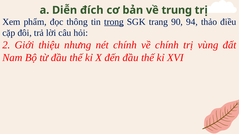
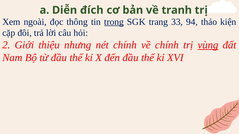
trung: trung -> tranh
phẩm: phẩm -> ngoài
90: 90 -> 33
điều: điều -> kiện
vùng underline: none -> present
